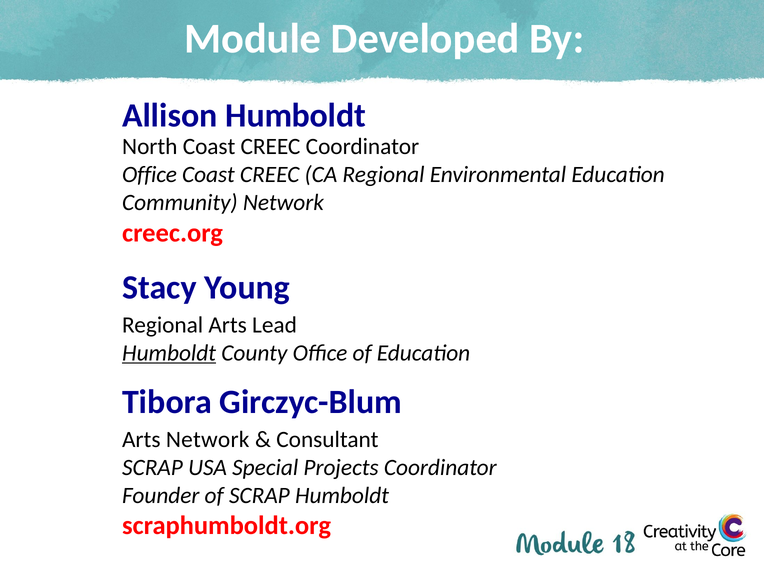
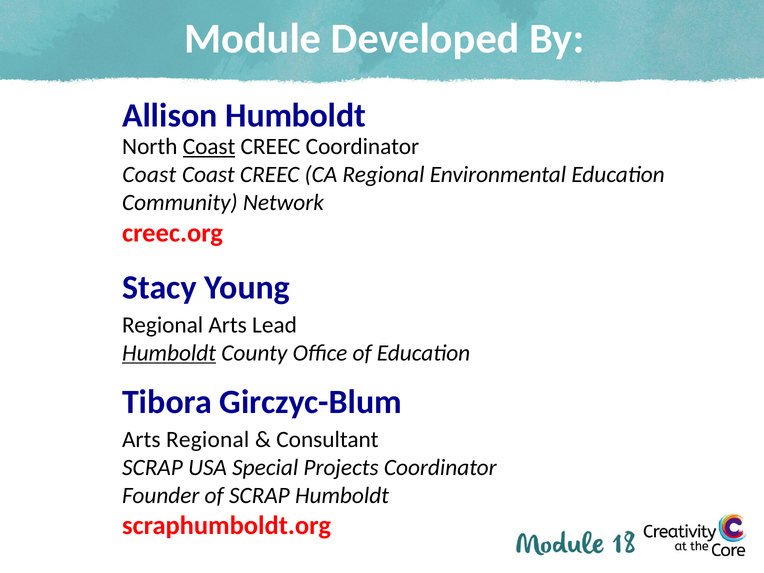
Coast at (209, 147) underline: none -> present
Office at (150, 175): Office -> Coast
Arts Network: Network -> Regional
